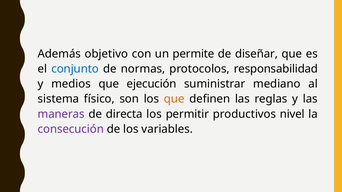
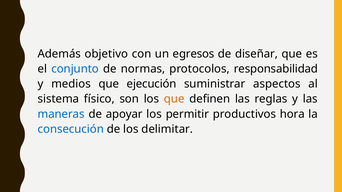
permite: permite -> egresos
mediano: mediano -> aspectos
maneras colour: purple -> blue
directa: directa -> apoyar
nivel: nivel -> hora
consecución colour: purple -> blue
variables: variables -> delimitar
